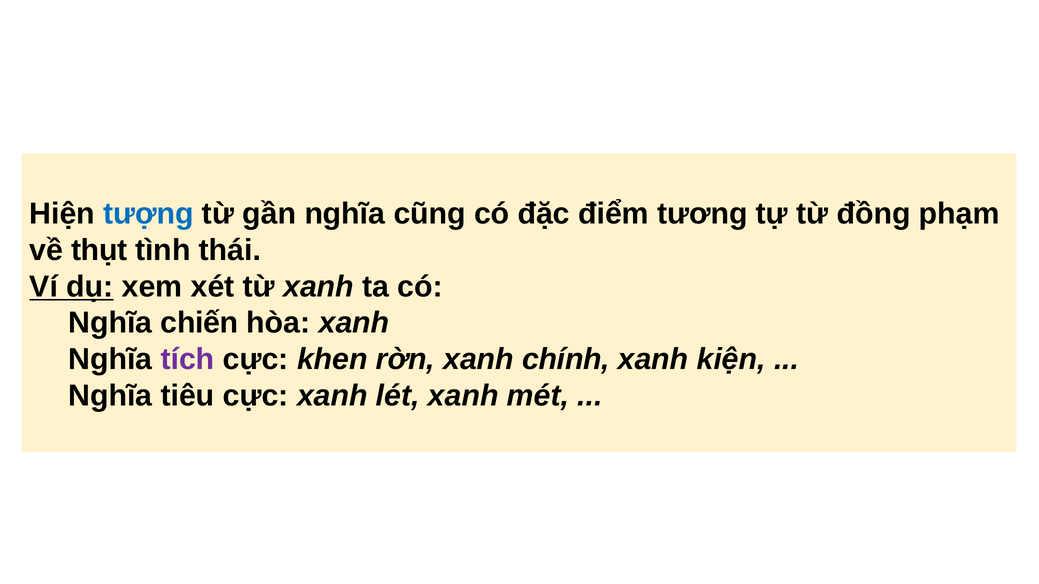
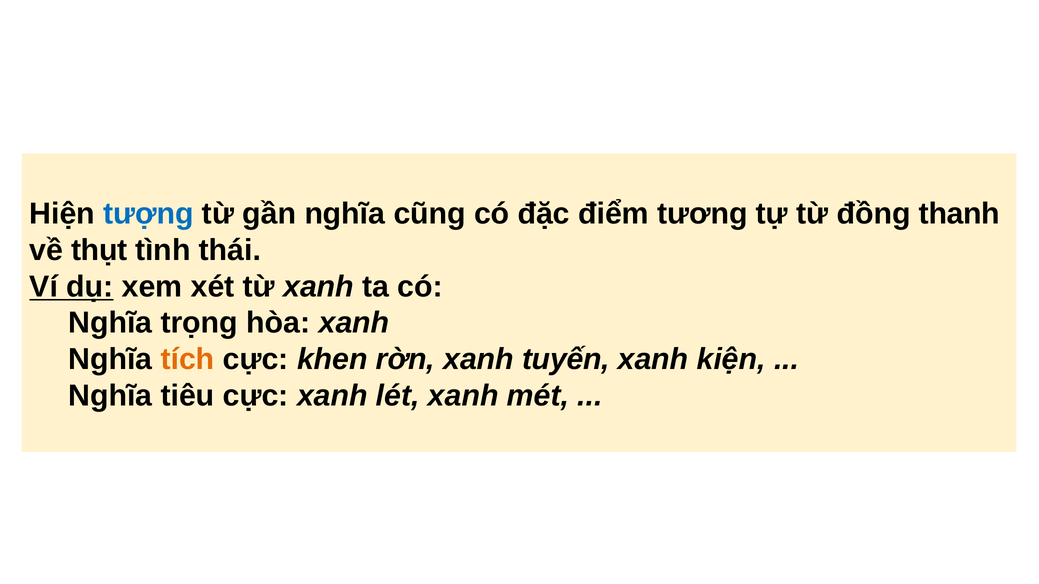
phạm: phạm -> thanh
chiến: chiến -> trọng
tích colour: purple -> orange
chính: chính -> tuyến
